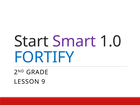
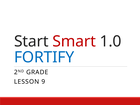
Smart colour: purple -> red
